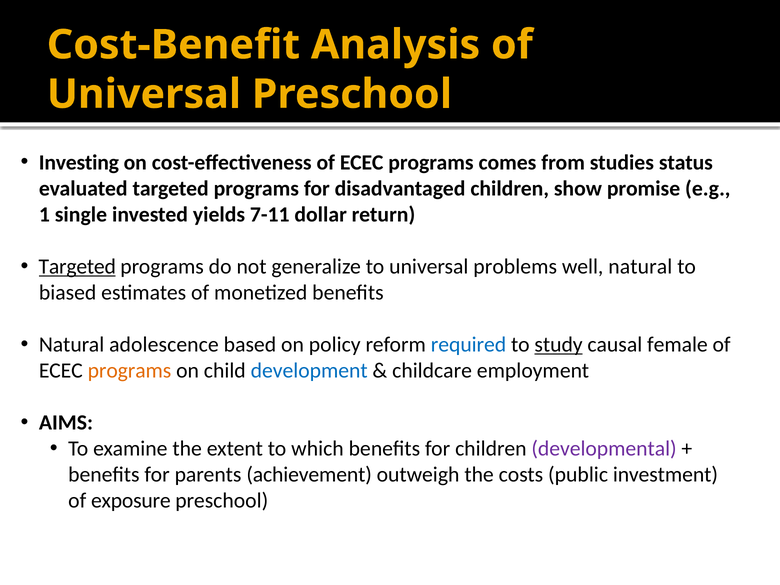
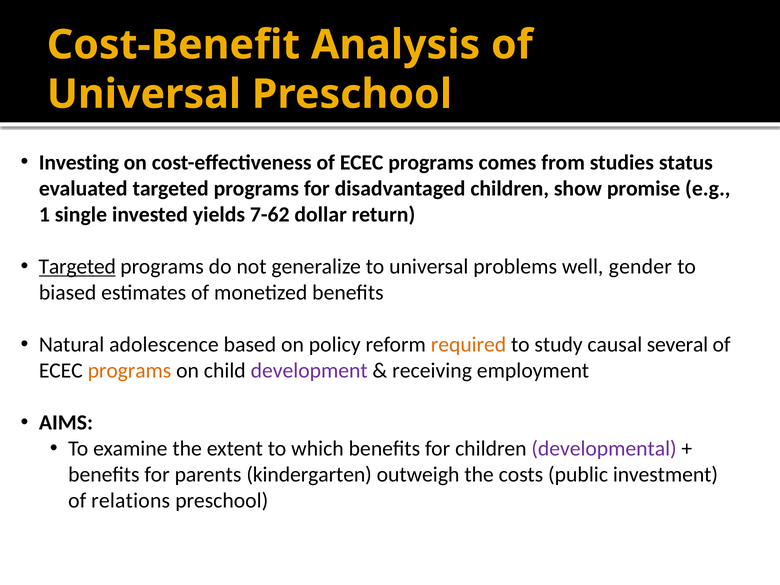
7-11: 7-11 -> 7-62
well natural: natural -> gender
required colour: blue -> orange
study underline: present -> none
female: female -> several
development colour: blue -> purple
childcare: childcare -> receiving
achievement: achievement -> kindergarten
exposure: exposure -> relations
